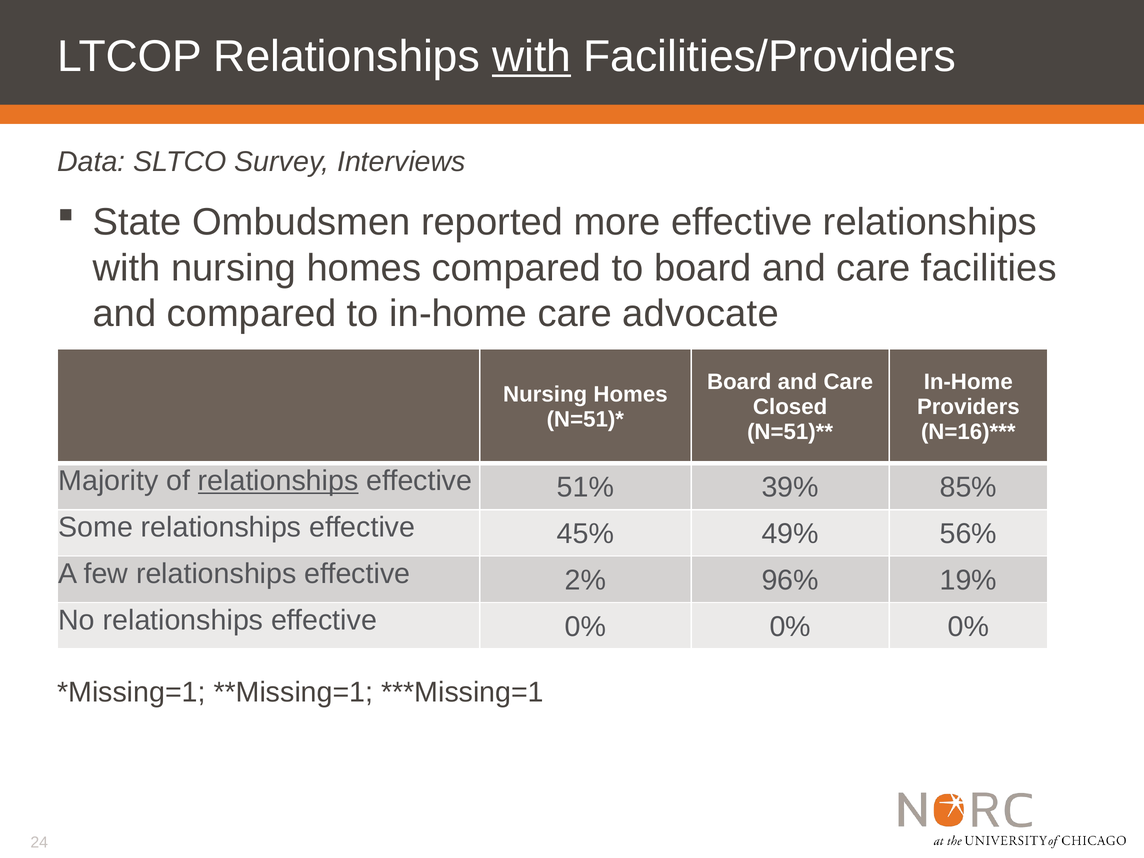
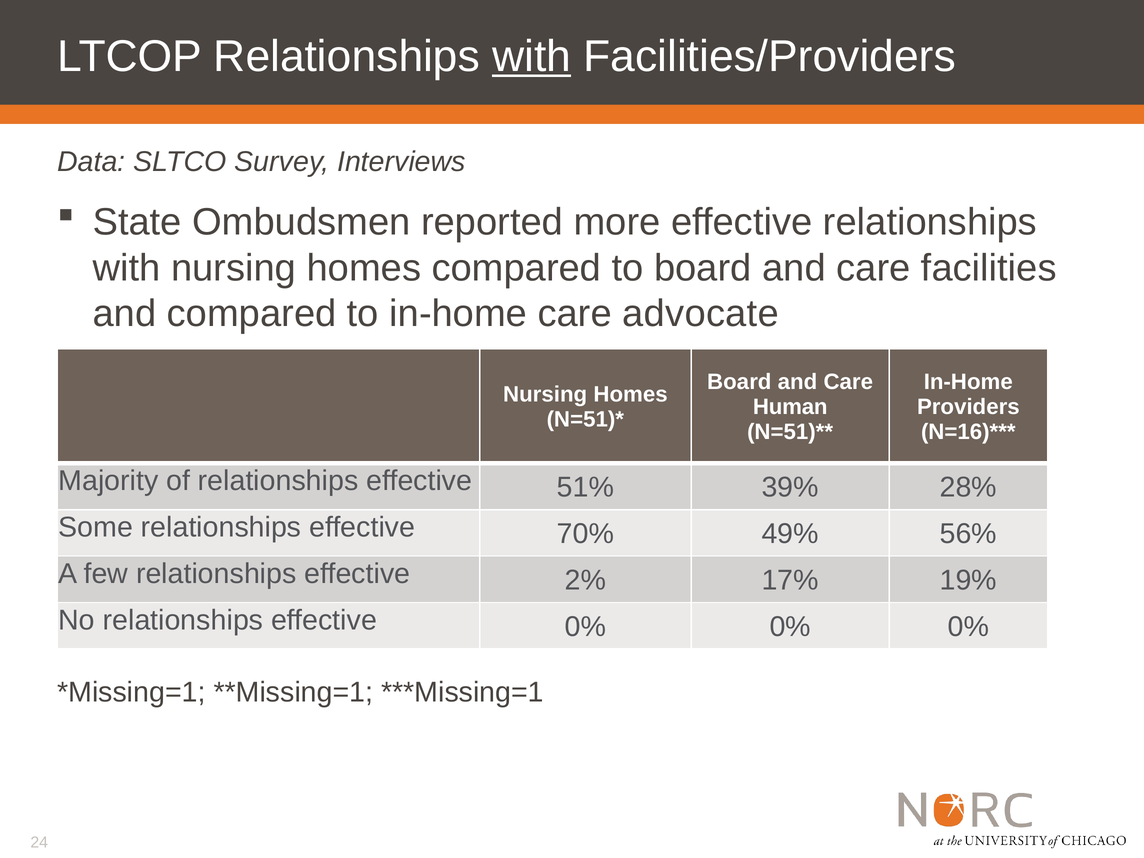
Closed: Closed -> Human
relationships at (278, 481) underline: present -> none
85%: 85% -> 28%
45%: 45% -> 70%
96%: 96% -> 17%
